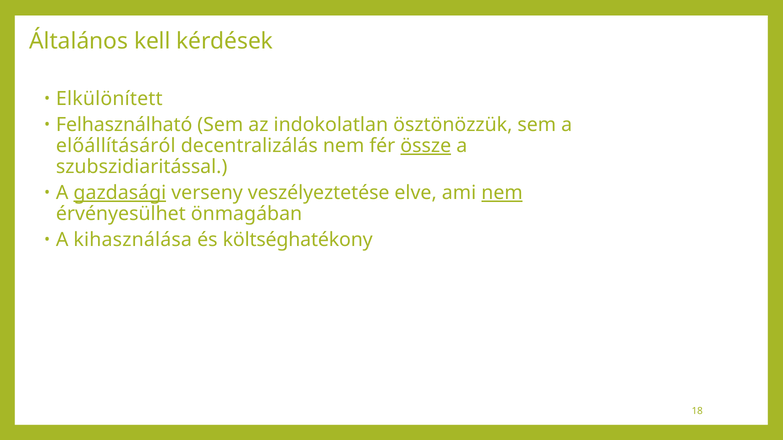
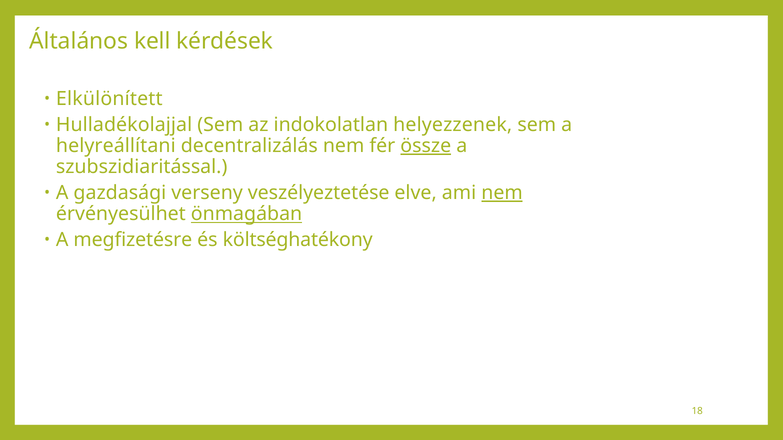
Felhasználható: Felhasználható -> Hulladékolajjal
ösztönözzük: ösztönözzük -> helyezzenek
előállításáról: előállításáról -> helyreállítani
gazdasági underline: present -> none
önmagában underline: none -> present
kihasználása: kihasználása -> megfizetésre
